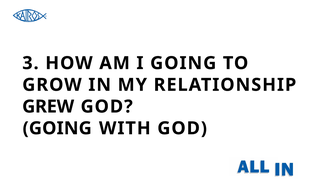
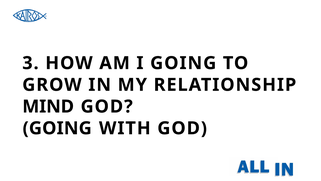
GREW: GREW -> MIND
